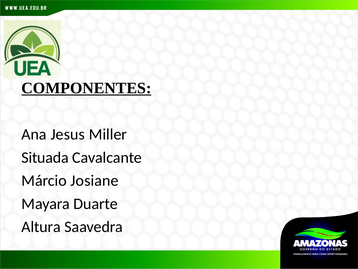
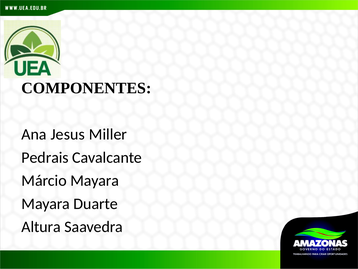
COMPONENTES underline: present -> none
Situada: Situada -> Pedrais
Márcio Josiane: Josiane -> Mayara
